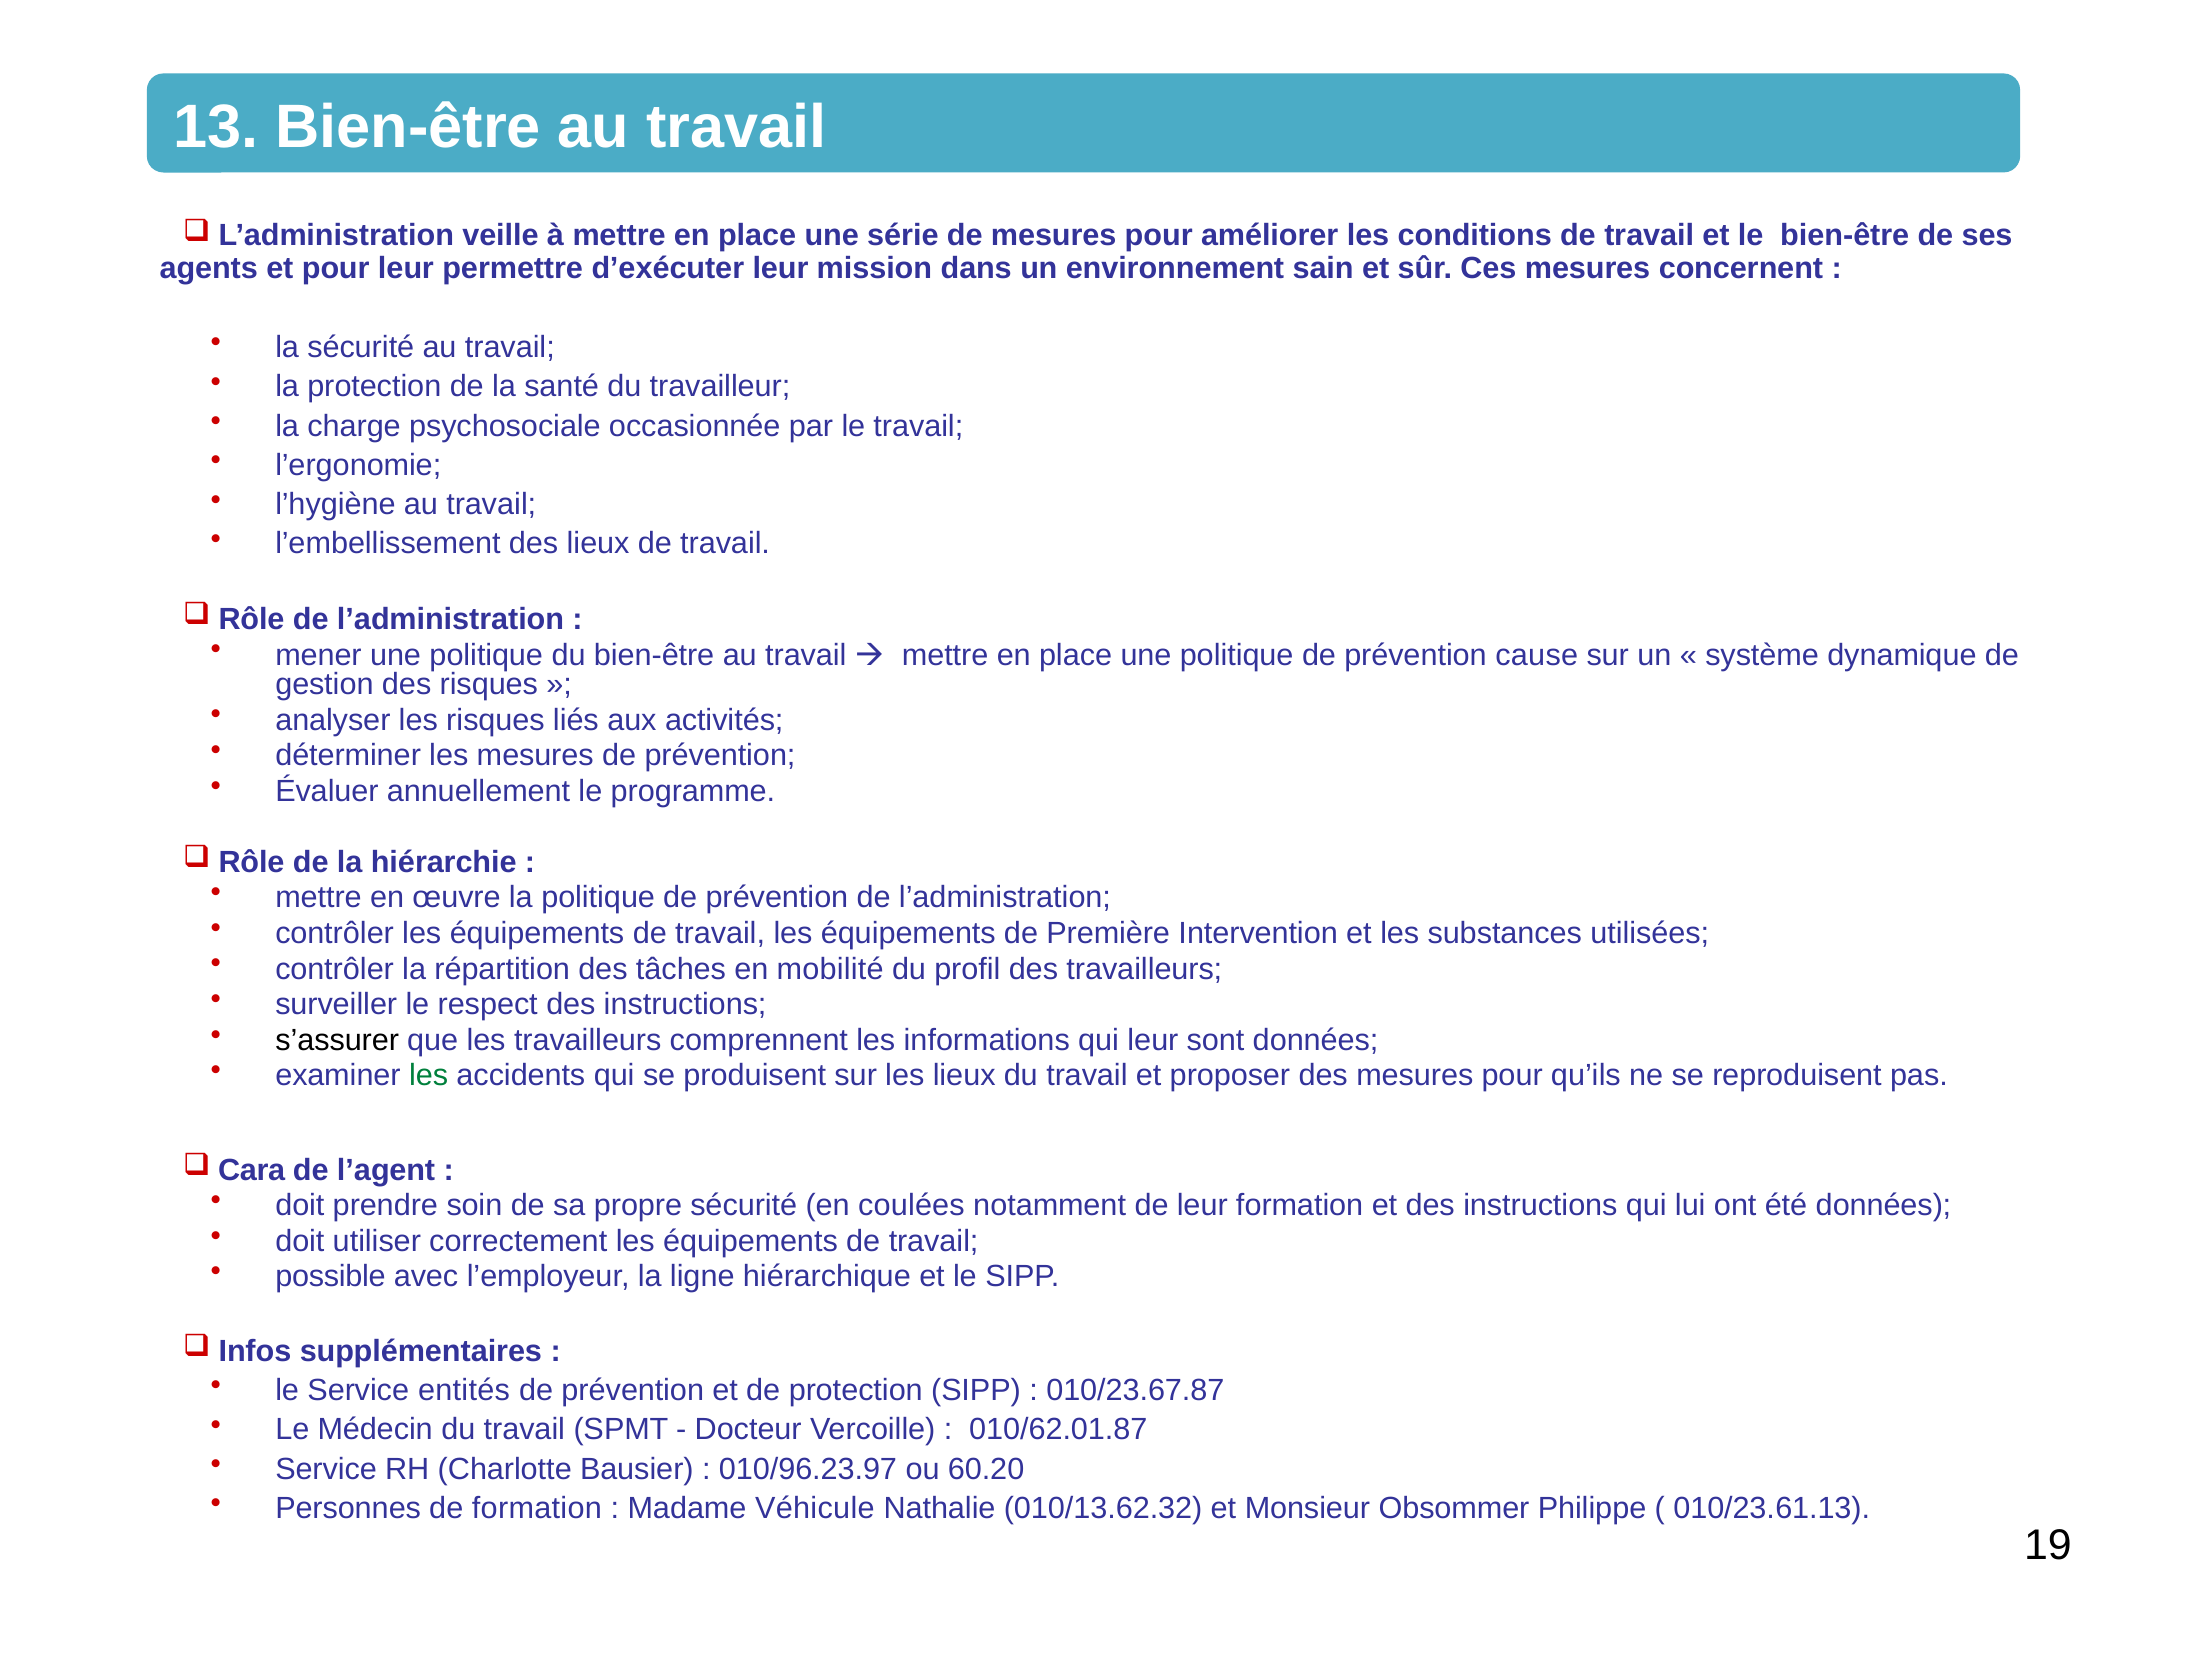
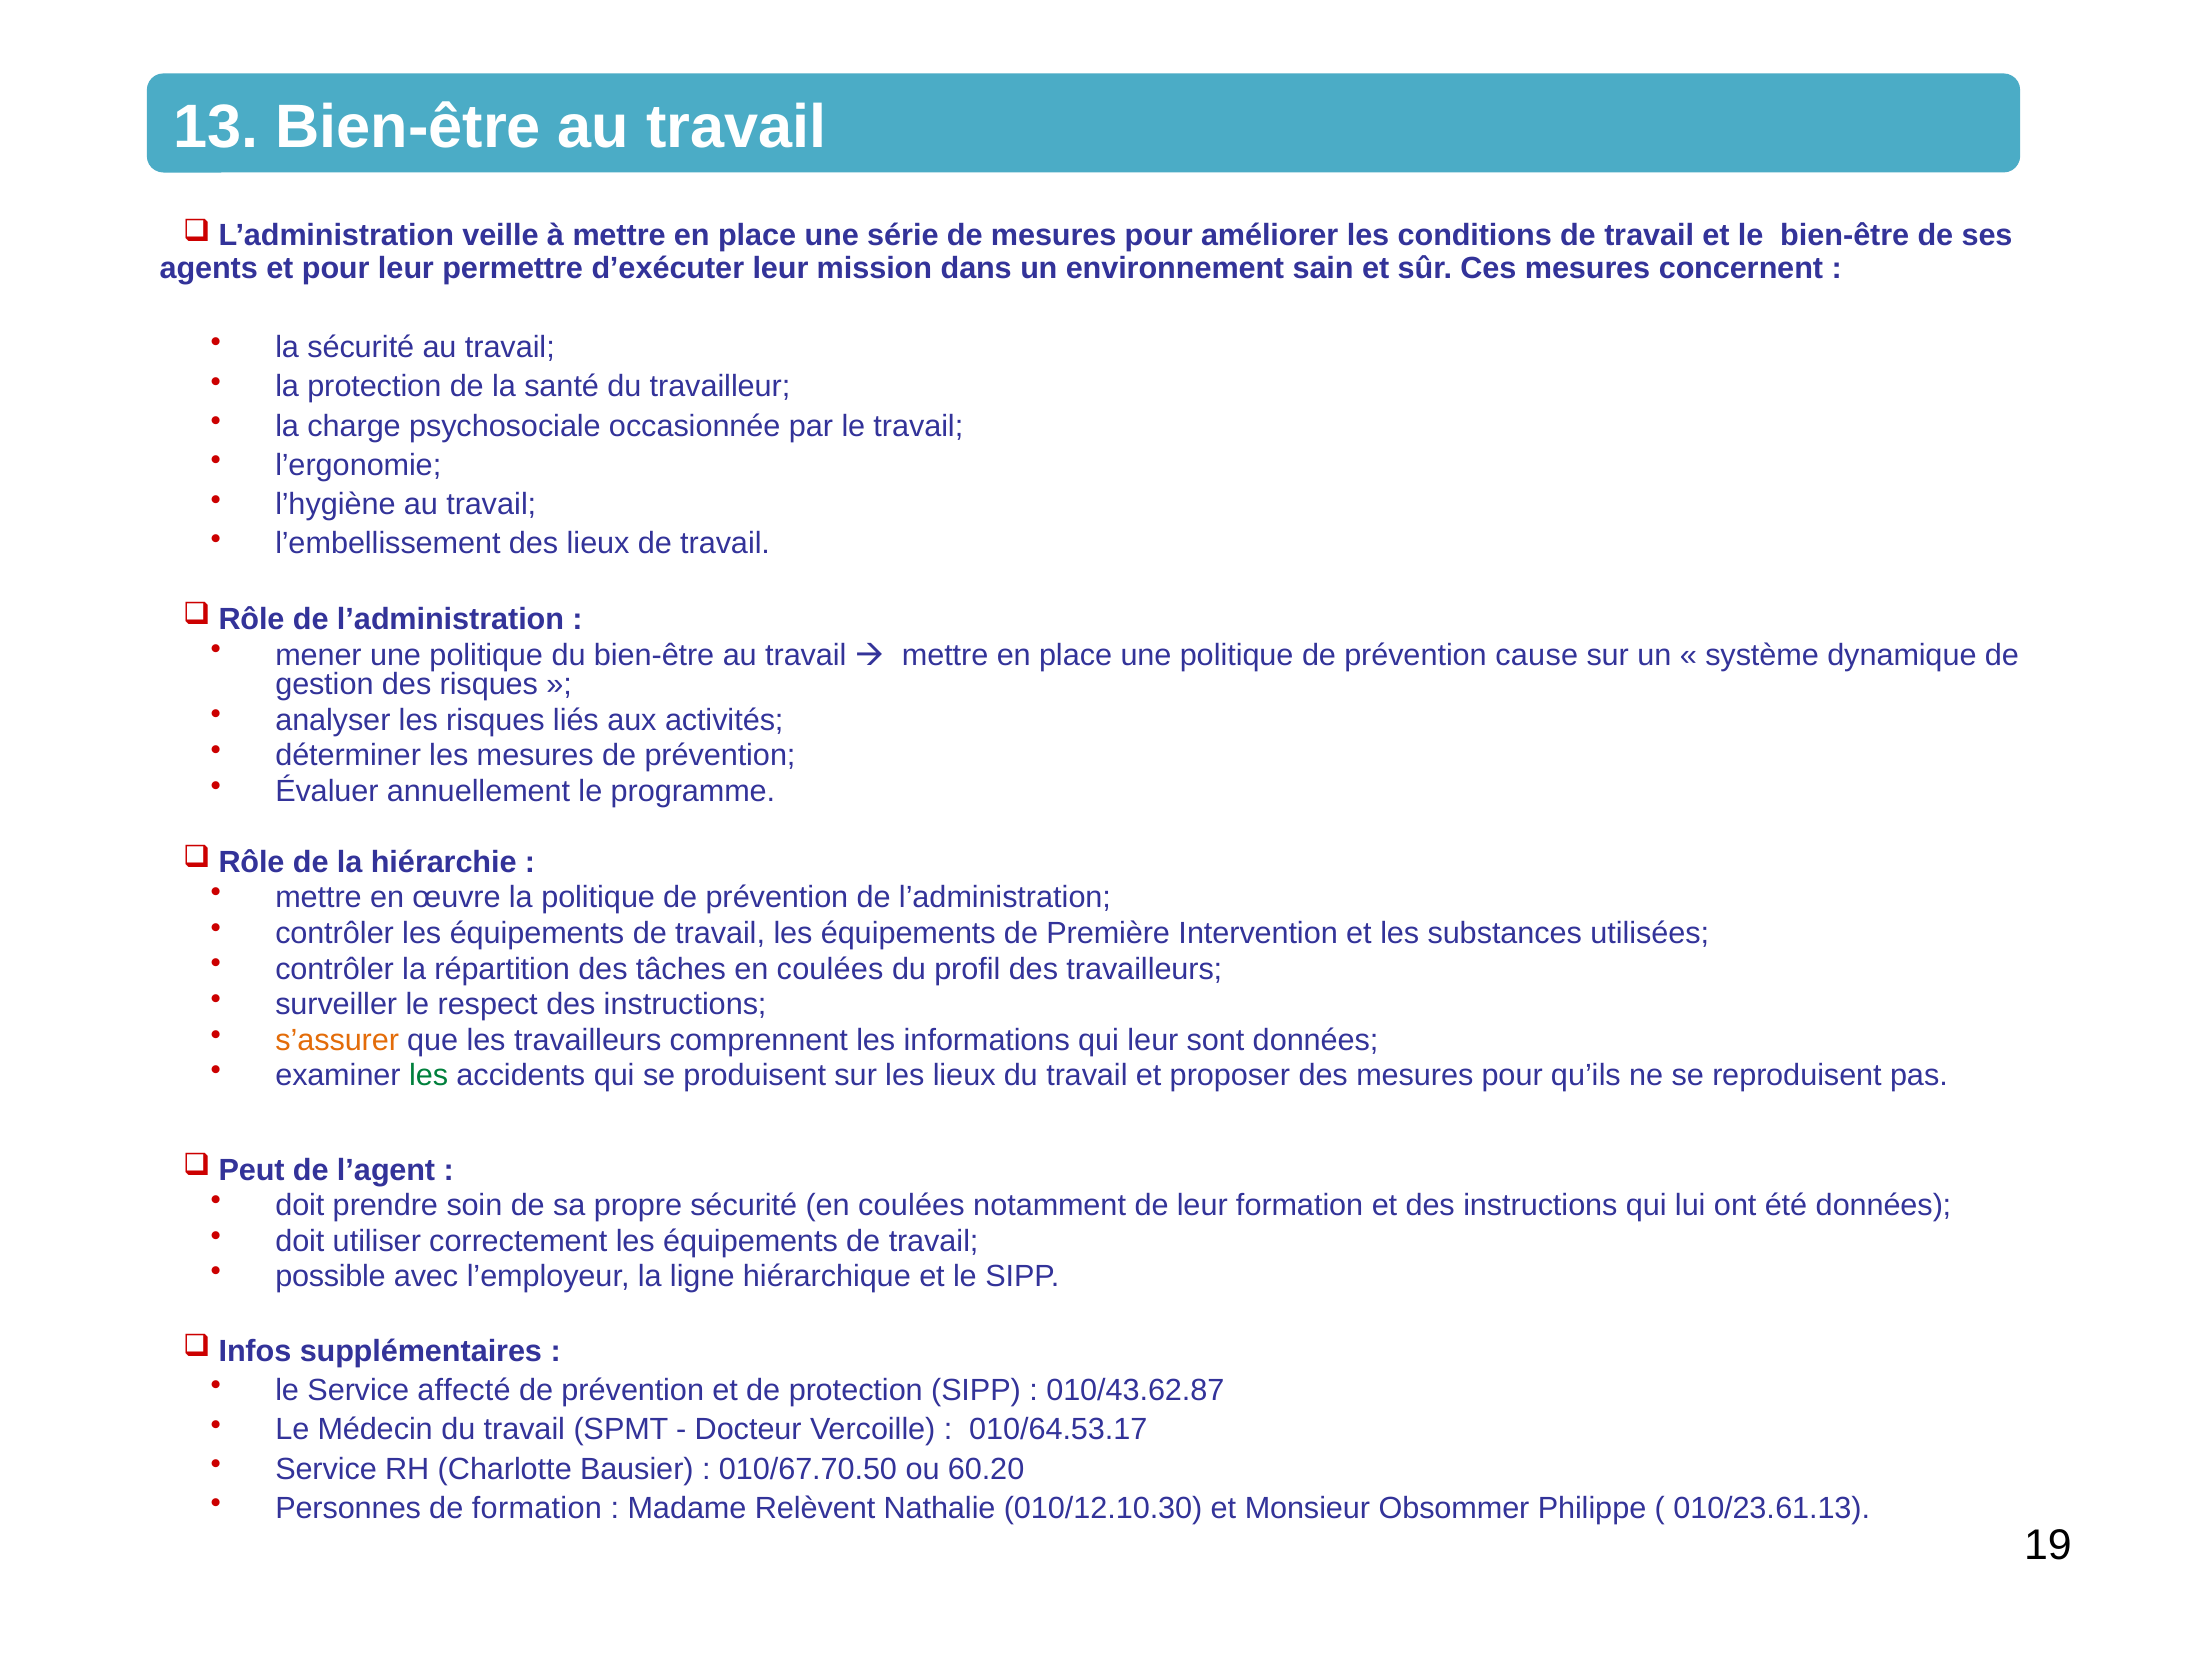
tâches en mobilité: mobilité -> coulées
s’assurer colour: black -> orange
Cara: Cara -> Peut
entités: entités -> affecté
010/23.67.87: 010/23.67.87 -> 010/43.62.87
010/62.01.87: 010/62.01.87 -> 010/64.53.17
010/96.23.97: 010/96.23.97 -> 010/67.70.50
Véhicule: Véhicule -> Relèvent
010/13.62.32: 010/13.62.32 -> 010/12.10.30
